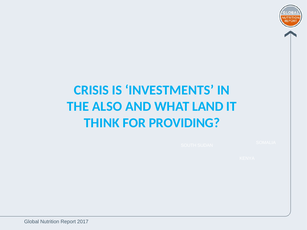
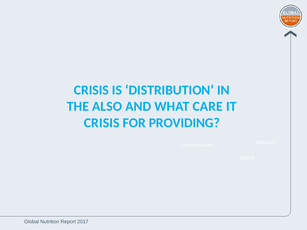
INVESTMENTS: INVESTMENTS -> DISTRIBUTION
LAND: LAND -> CARE
THINK at (102, 123): THINK -> CRISIS
